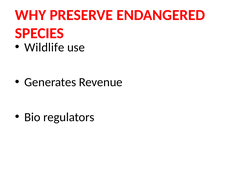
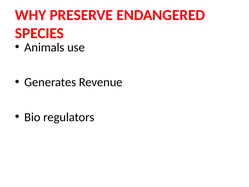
Wildlife: Wildlife -> Animals
